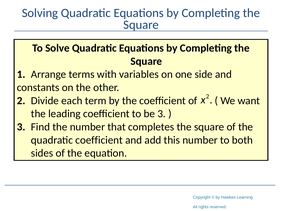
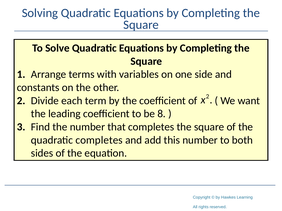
be 3: 3 -> 8
quadratic coefficient: coefficient -> completes
